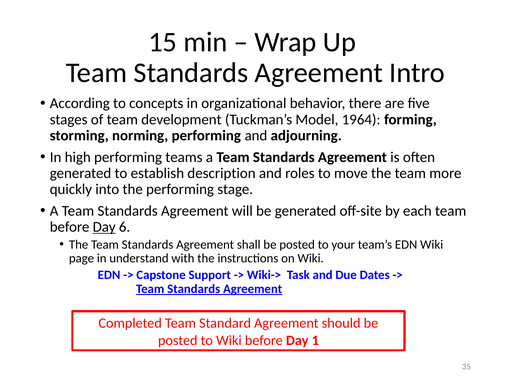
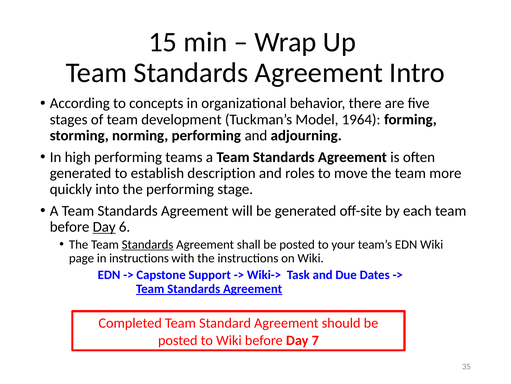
Standards at (148, 244) underline: none -> present
in understand: understand -> instructions
1: 1 -> 7
